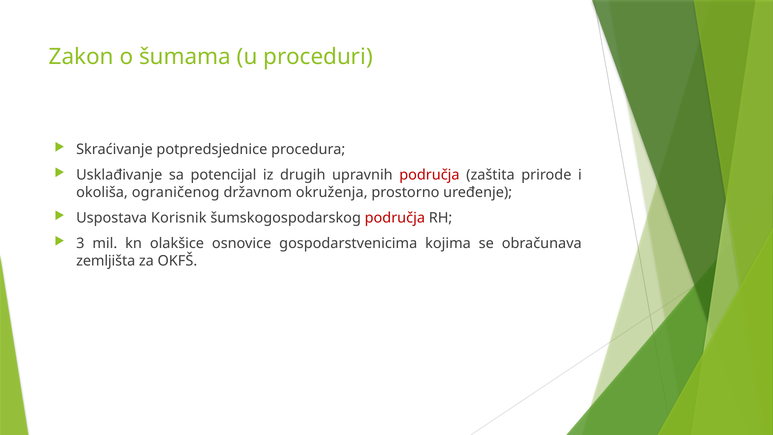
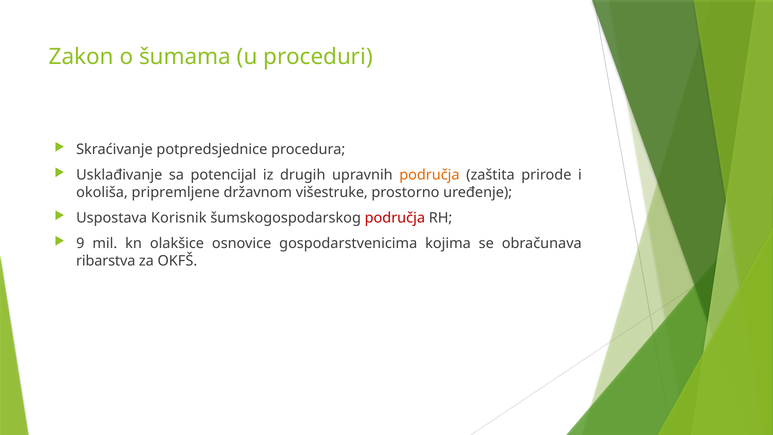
područja at (429, 175) colour: red -> orange
ograničenog: ograničenog -> pripremljene
okruženja: okruženja -> višestruke
3: 3 -> 9
zemljišta: zemljišta -> ribarstva
